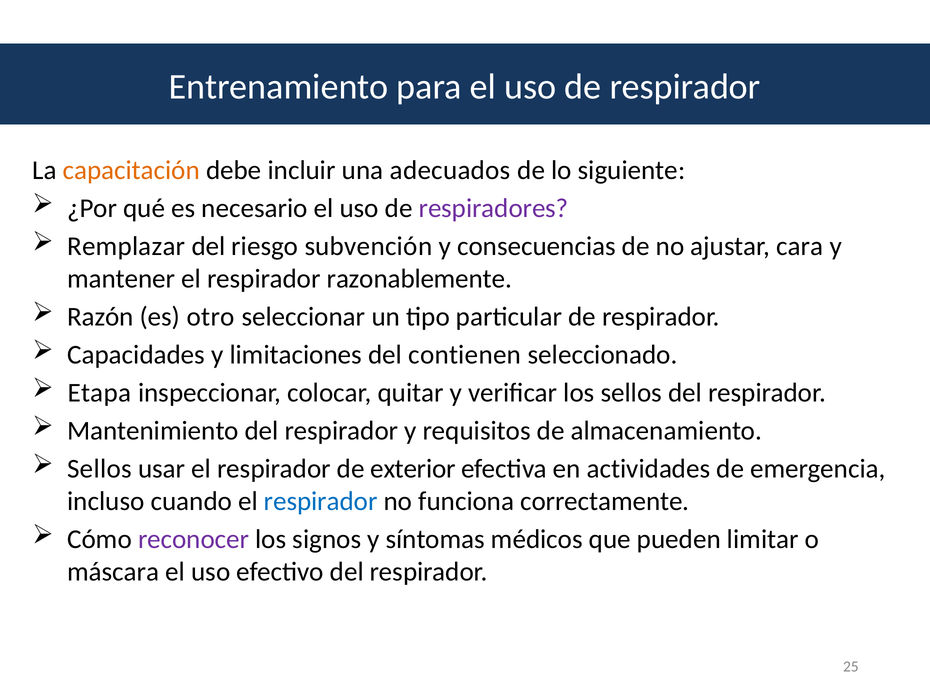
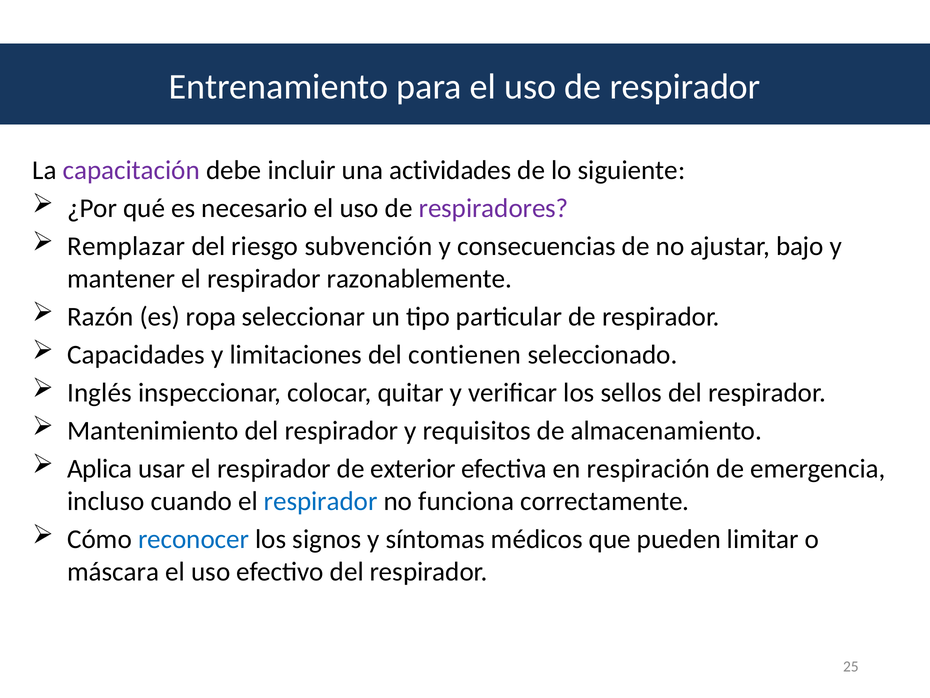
capacitación colour: orange -> purple
adecuados: adecuados -> actividades
cara: cara -> bajo
otro: otro -> ropa
Etapa: Etapa -> Inglés
Sellos at (99, 468): Sellos -> Aplica
actividades: actividades -> respiración
reconocer colour: purple -> blue
